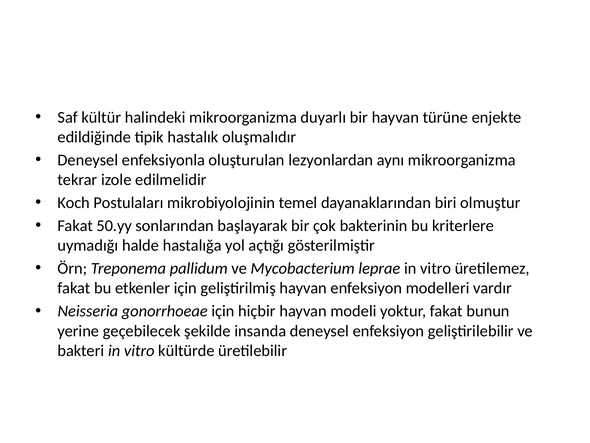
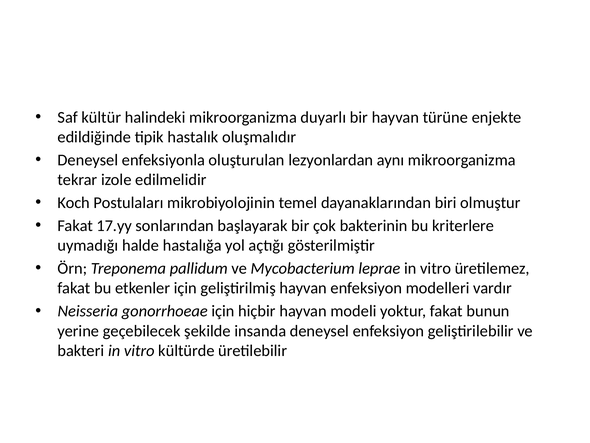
50.yy: 50.yy -> 17.yy
